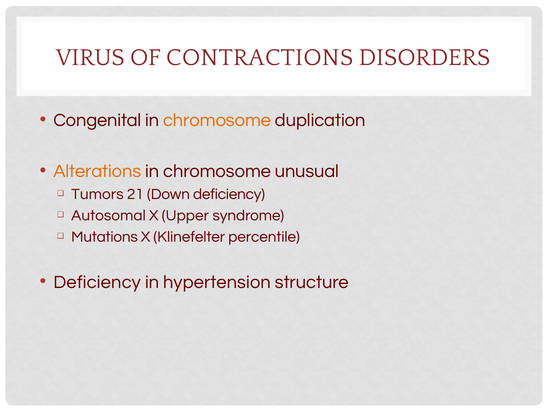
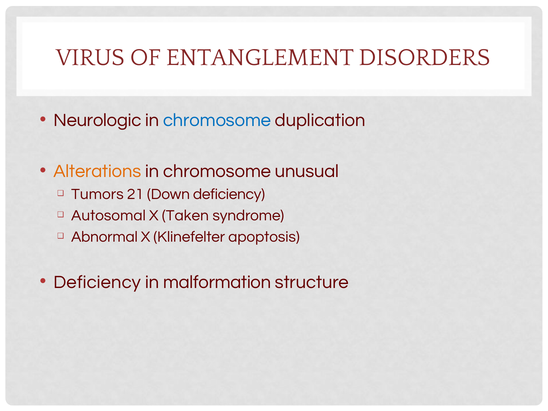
CONTRACTIONS: CONTRACTIONS -> ENTANGLEMENT
Congenital: Congenital -> Neurologic
chromosome at (217, 120) colour: orange -> blue
Upper: Upper -> Taken
Mutations: Mutations -> Abnormal
percentile: percentile -> apoptosis
hypertension: hypertension -> malformation
